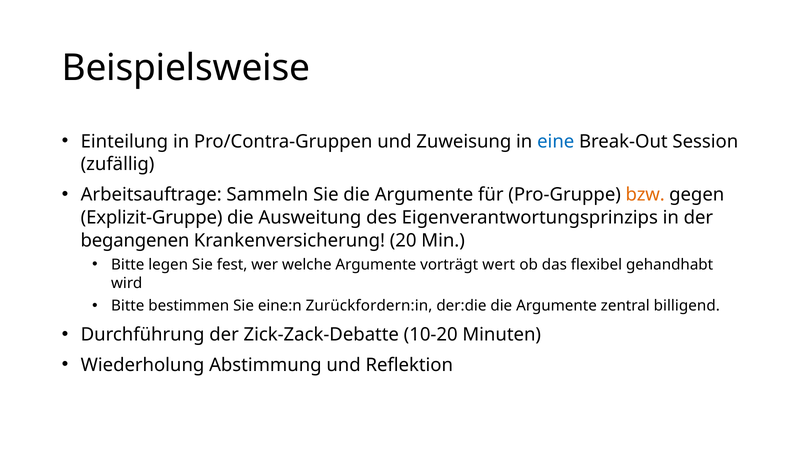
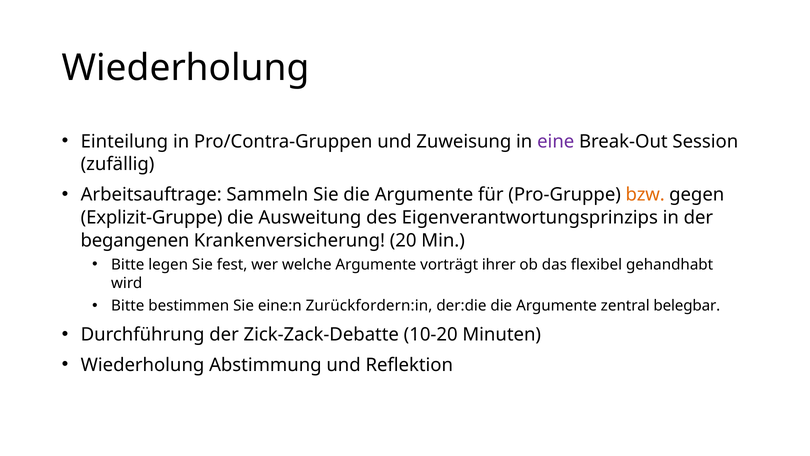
Beispielsweise at (186, 68): Beispielsweise -> Wiederholung
eine colour: blue -> purple
wert: wert -> ihrer
billigend: billigend -> belegbar
